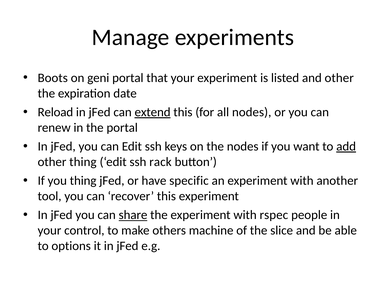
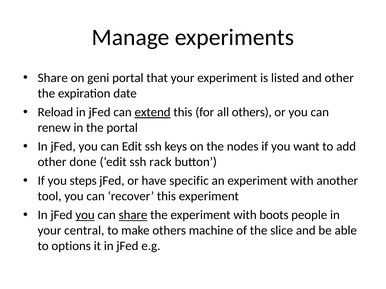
Boots at (53, 78): Boots -> Share
all nodes: nodes -> others
add underline: present -> none
other thing: thing -> done
you thing: thing -> steps
you at (85, 215) underline: none -> present
rspec: rspec -> boots
control: control -> central
